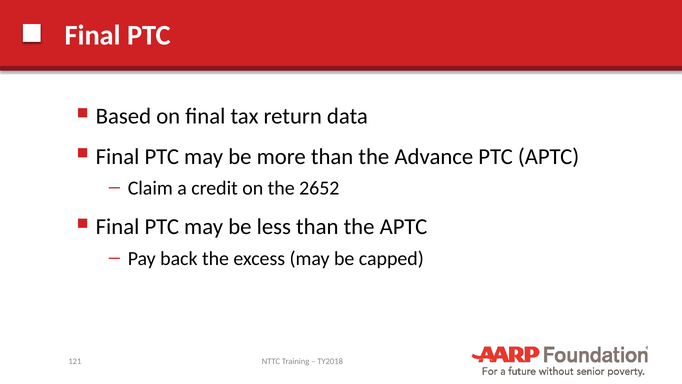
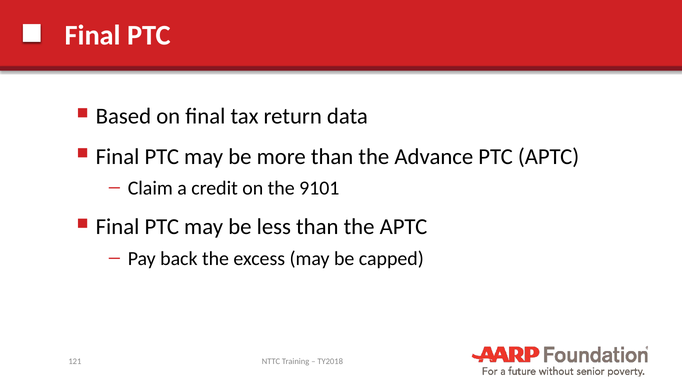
2652: 2652 -> 9101
